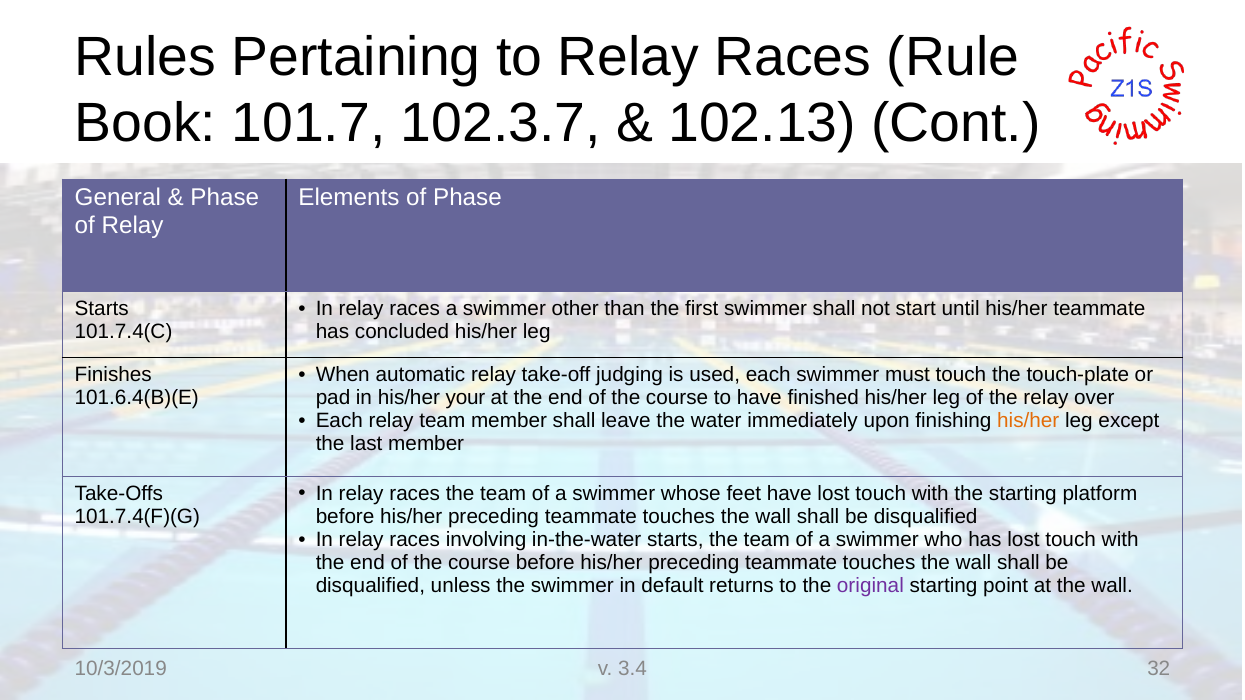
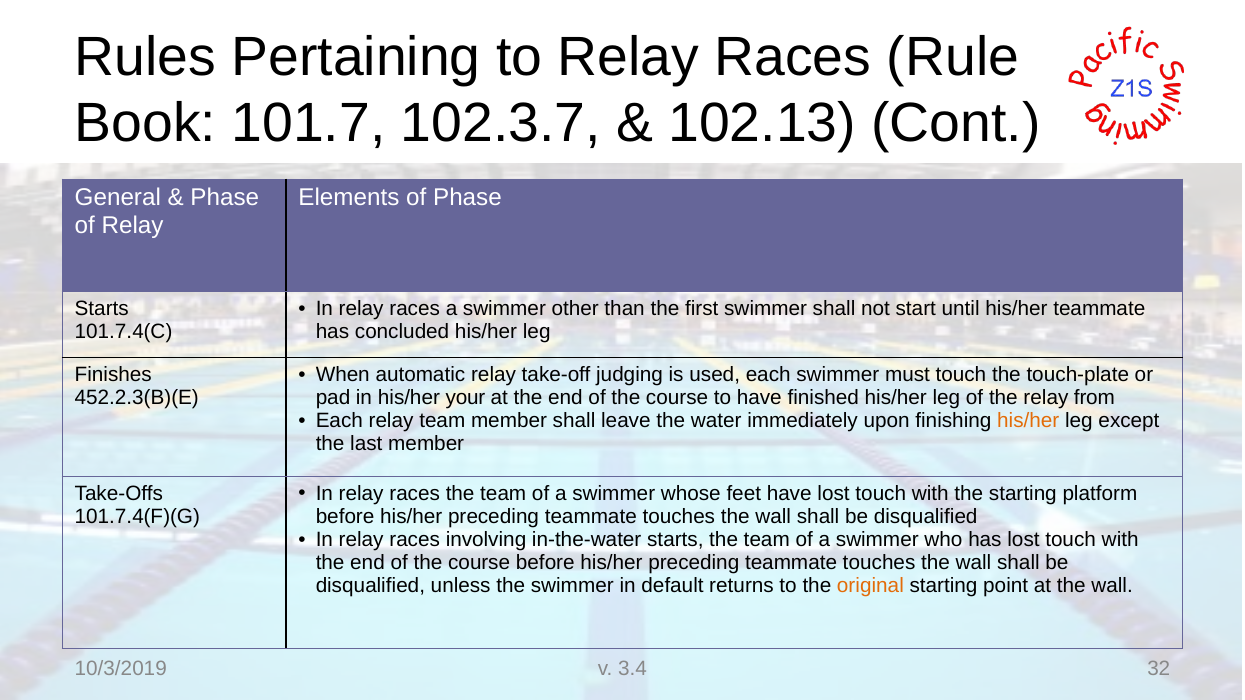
101.6.4(B)(E: 101.6.4(B)(E -> 452.2.3(B)(E
over: over -> from
original colour: purple -> orange
